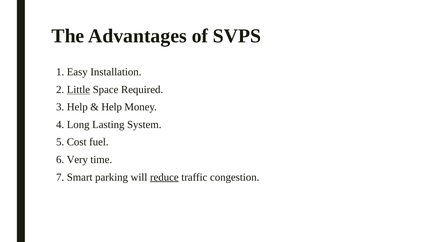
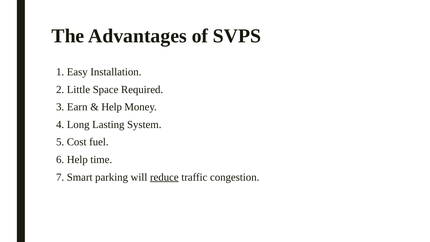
Little underline: present -> none
3 Help: Help -> Earn
6 Very: Very -> Help
